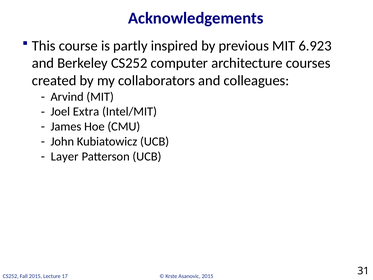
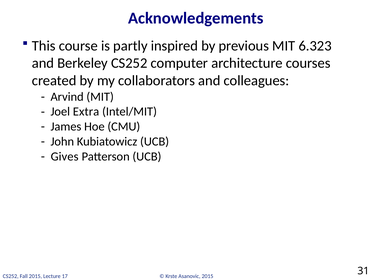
6.923: 6.923 -> 6.323
Layer: Layer -> Gives
